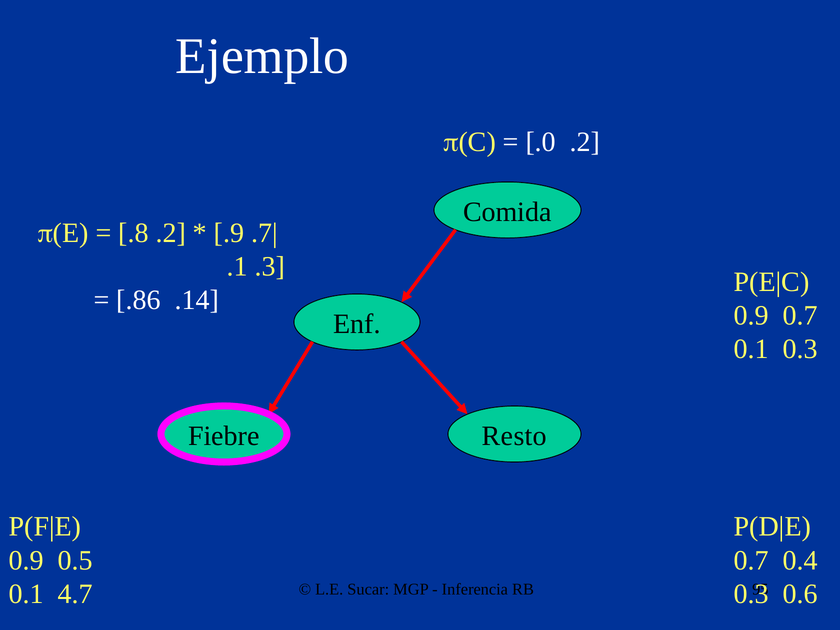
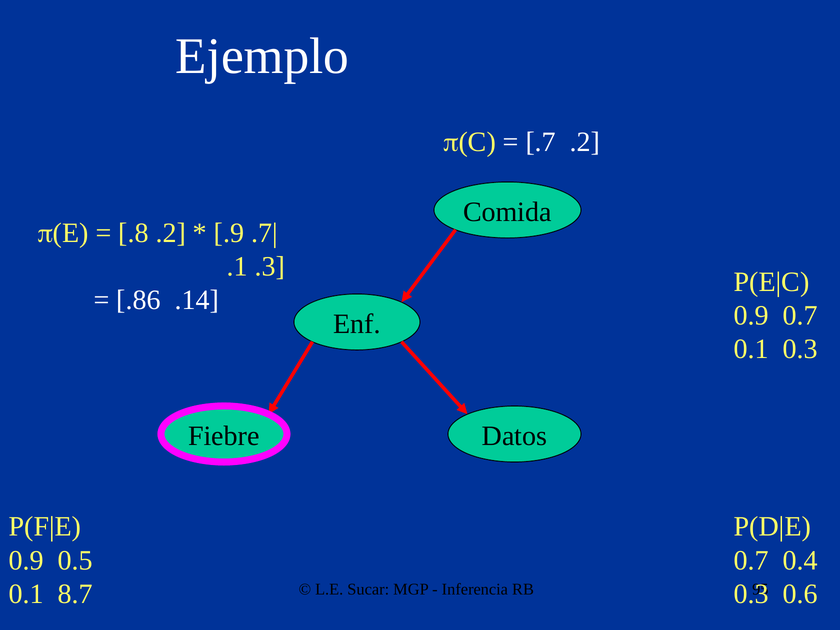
.0: .0 -> .7
Resto: Resto -> Datos
4.7: 4.7 -> 8.7
